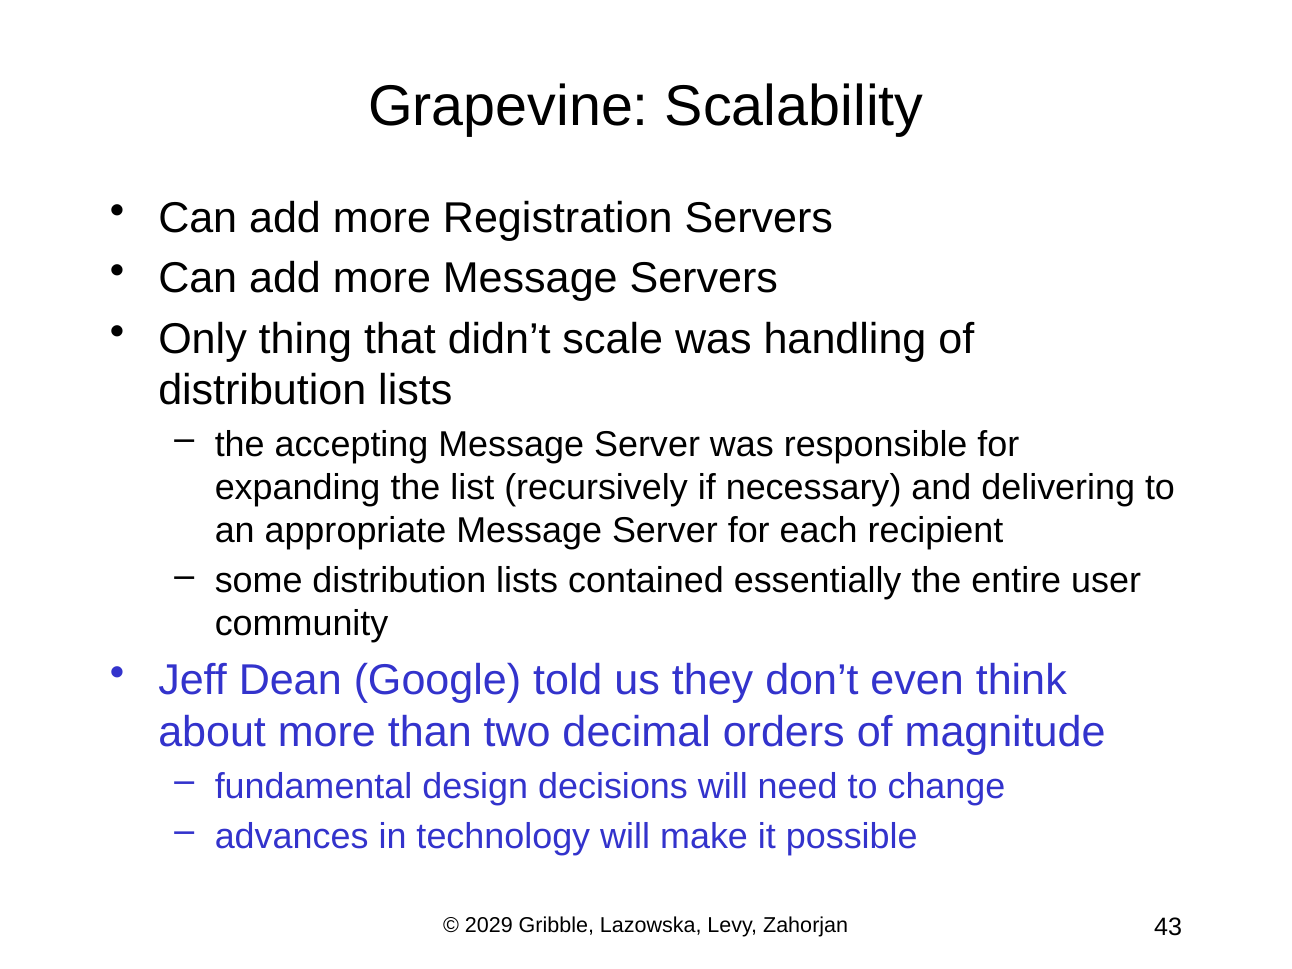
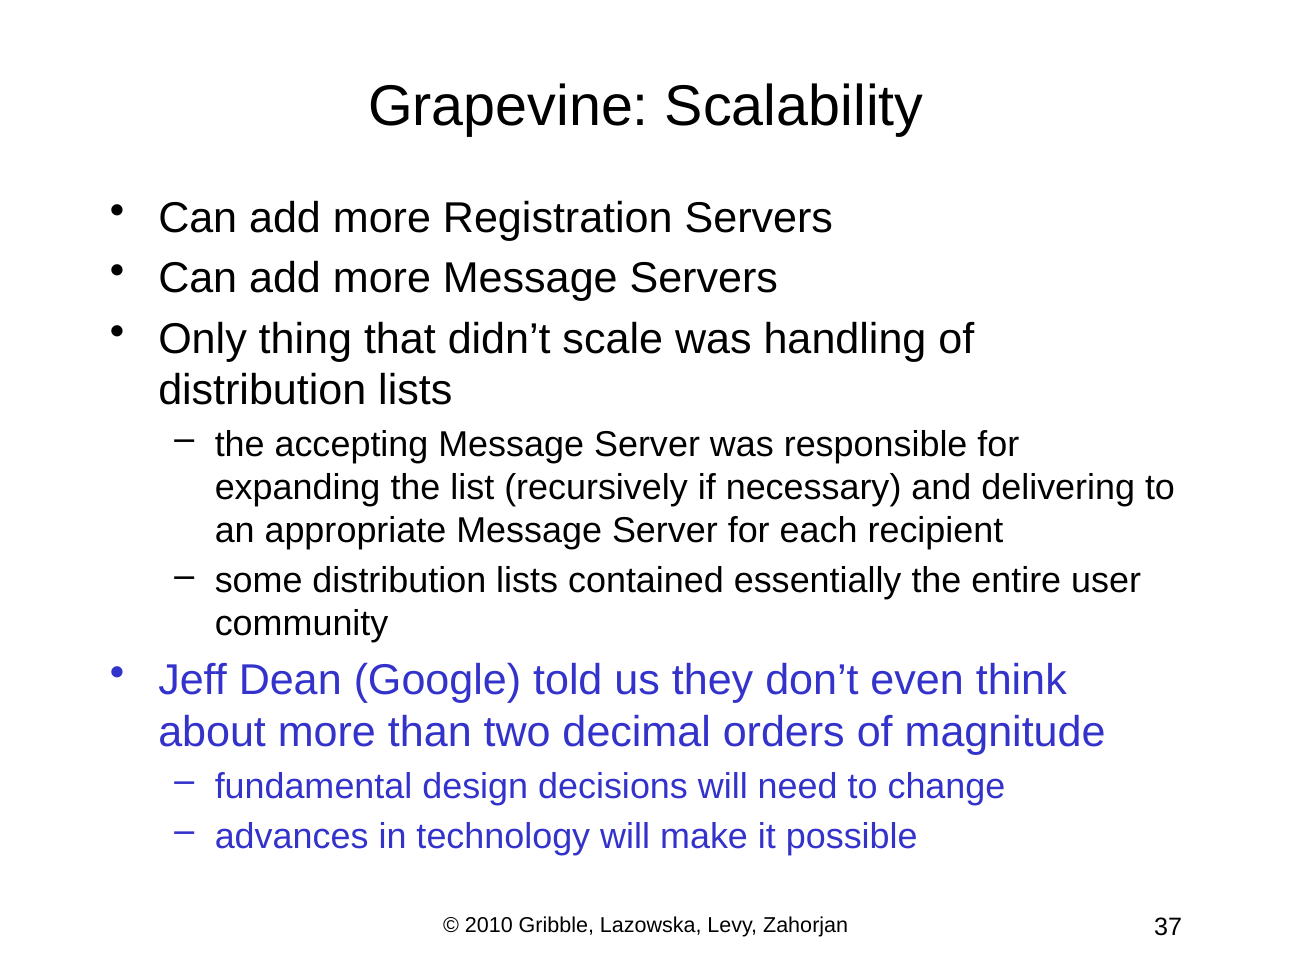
2029: 2029 -> 2010
43: 43 -> 37
